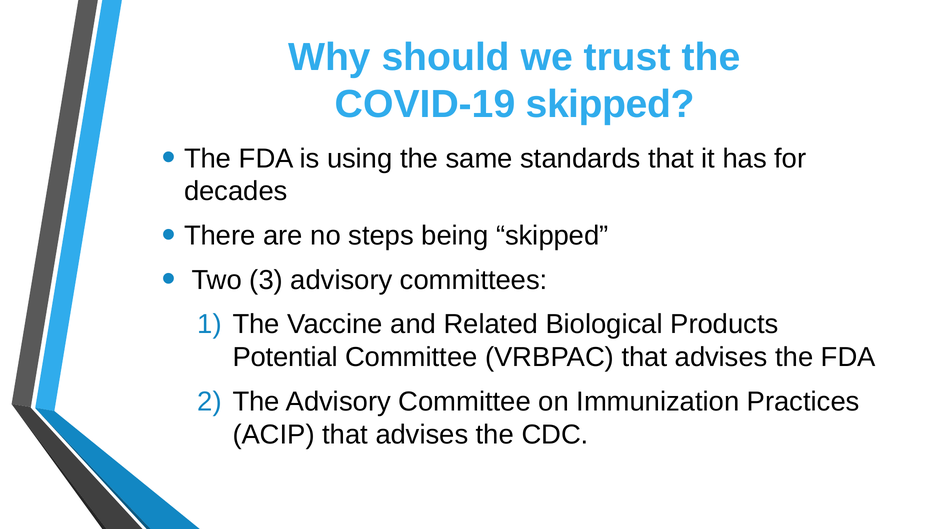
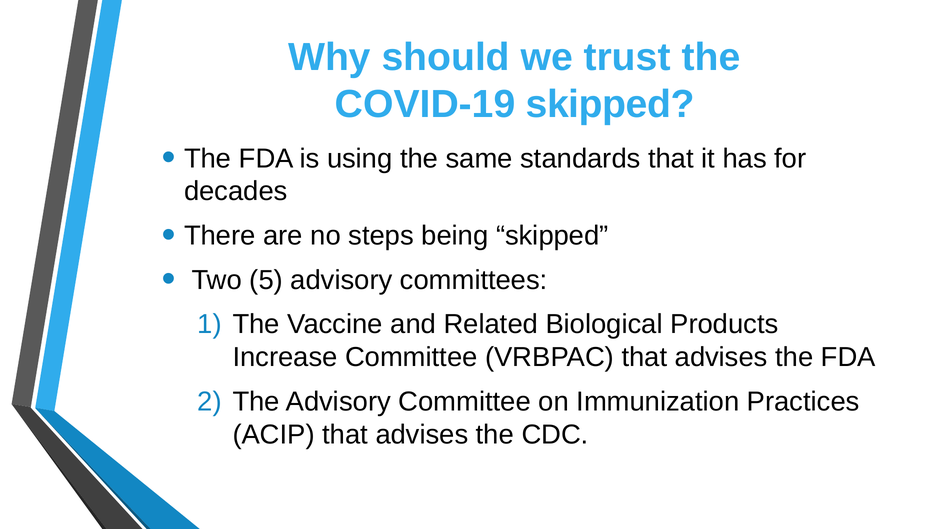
3: 3 -> 5
Potential: Potential -> Increase
